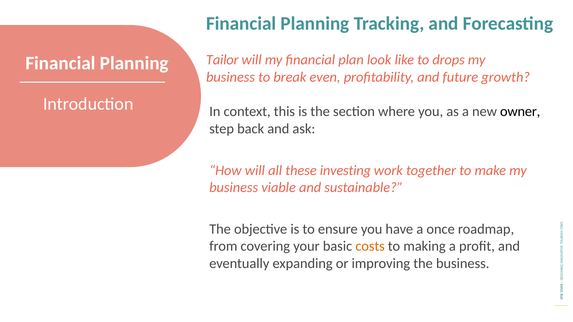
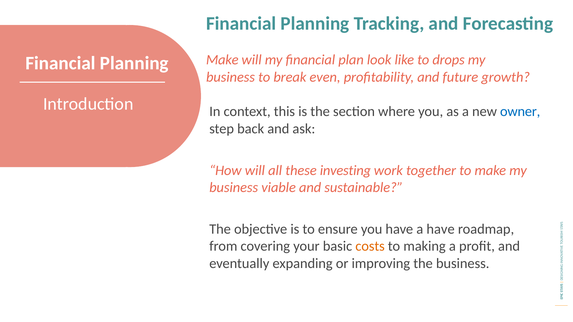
Tailor at (222, 60): Tailor -> Make
owner colour: black -> blue
a once: once -> have
